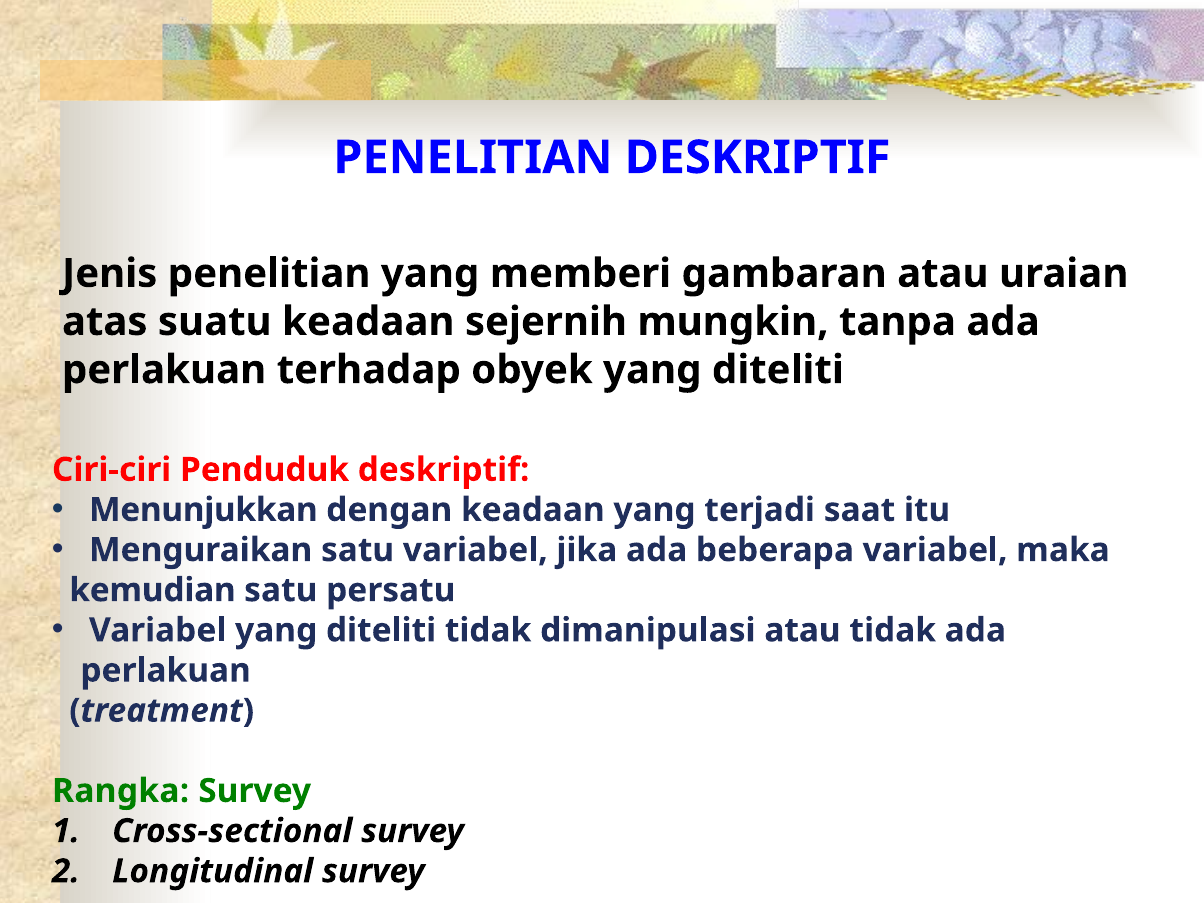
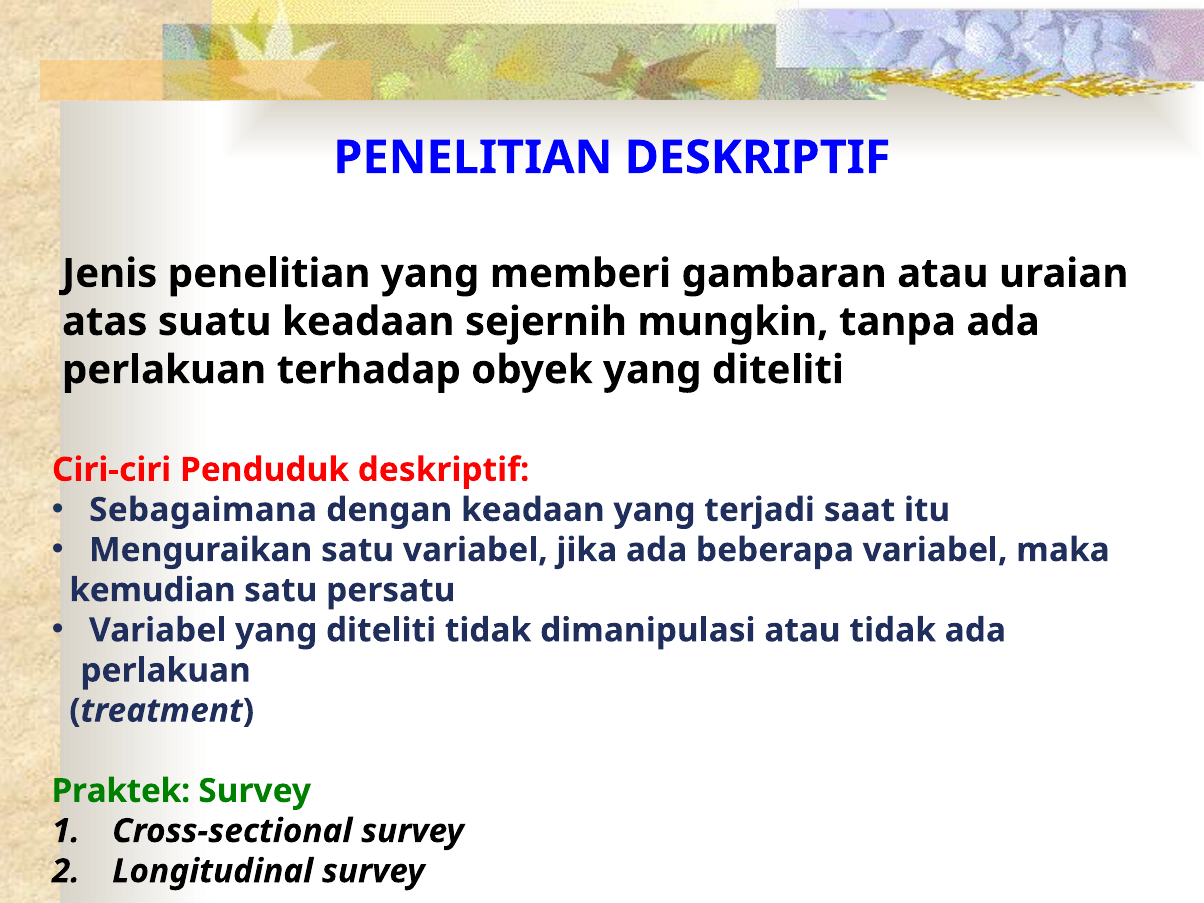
Menunjukkan: Menunjukkan -> Sebagaimana
Rangka: Rangka -> Praktek
